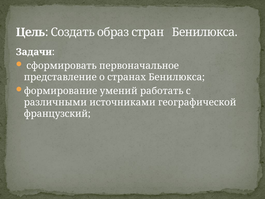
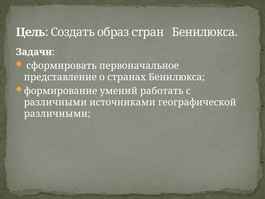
французский at (57, 114): французский -> различными
